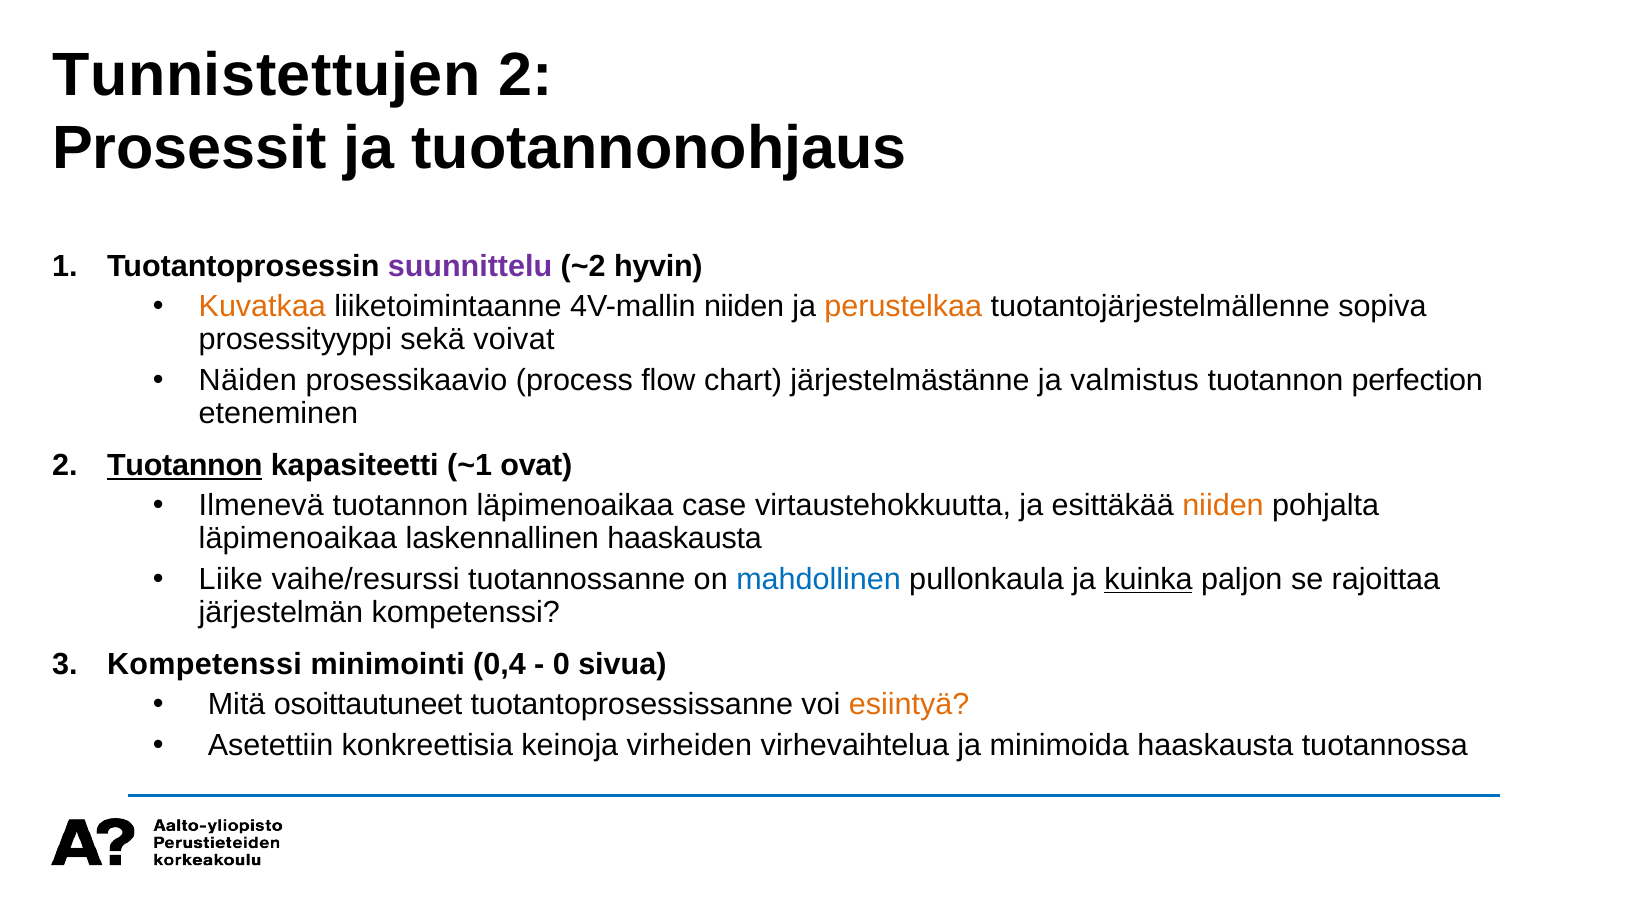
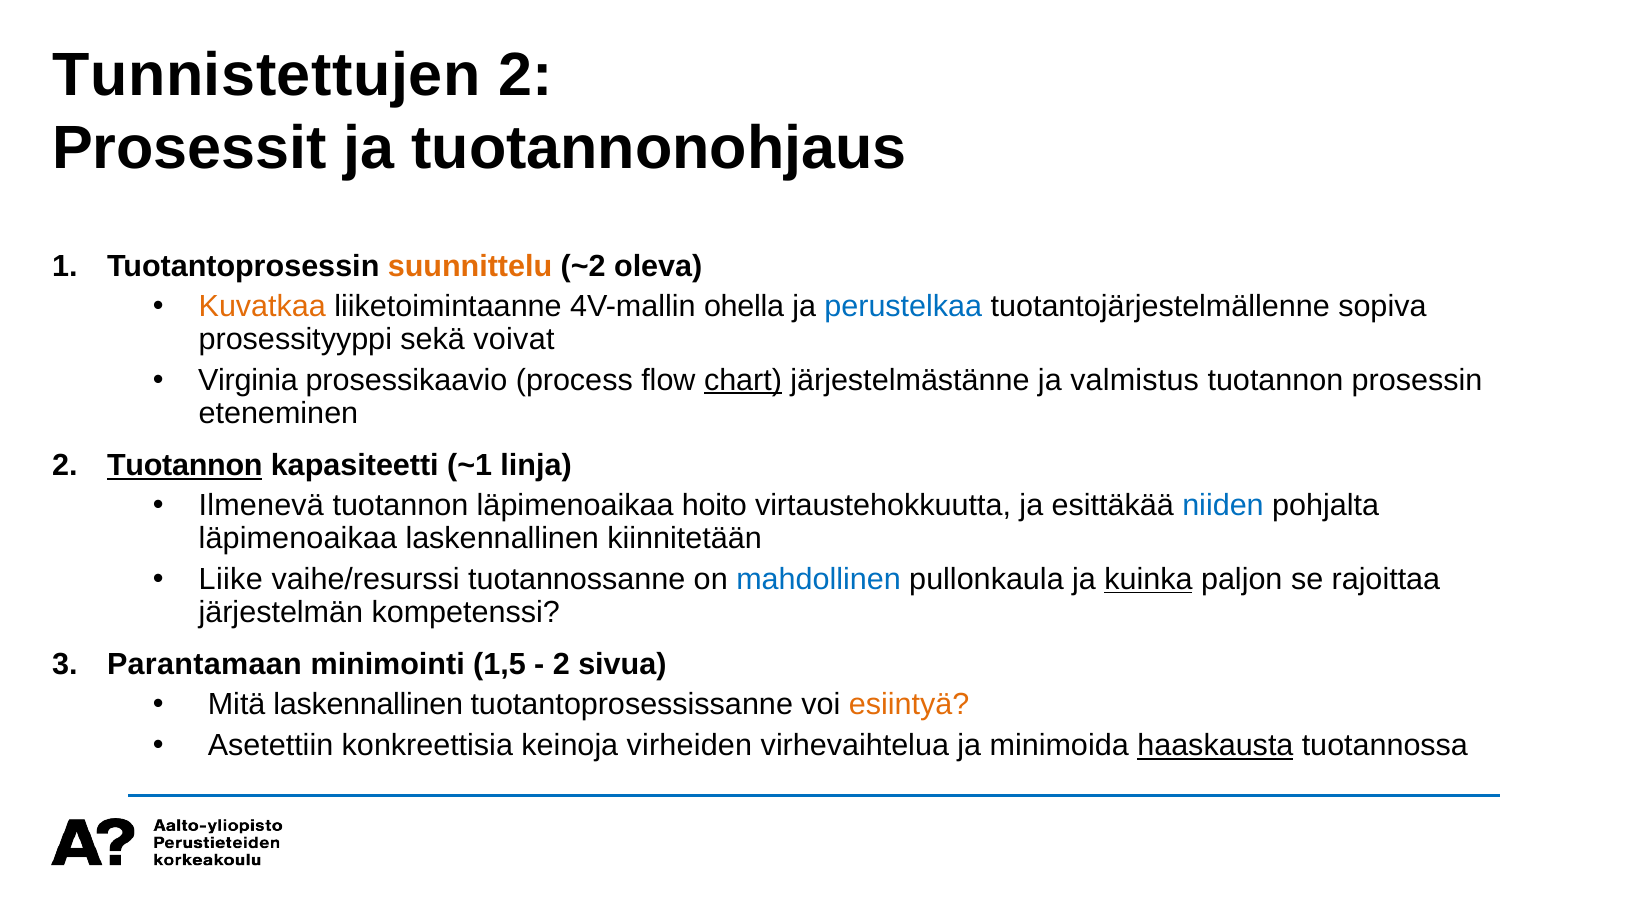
suunnittelu colour: purple -> orange
hyvin: hyvin -> oleva
4V-mallin niiden: niiden -> ohella
perustelkaa colour: orange -> blue
Näiden: Näiden -> Virginia
chart underline: none -> present
perfection: perfection -> prosessin
ovat: ovat -> linja
case: case -> hoito
niiden at (1223, 506) colour: orange -> blue
laskennallinen haaskausta: haaskausta -> kiinnitetään
Kompetenssi at (204, 665): Kompetenssi -> Parantamaan
0,4: 0,4 -> 1,5
0 at (561, 665): 0 -> 2
Mitä osoittautuneet: osoittautuneet -> laskennallinen
haaskausta at (1215, 746) underline: none -> present
